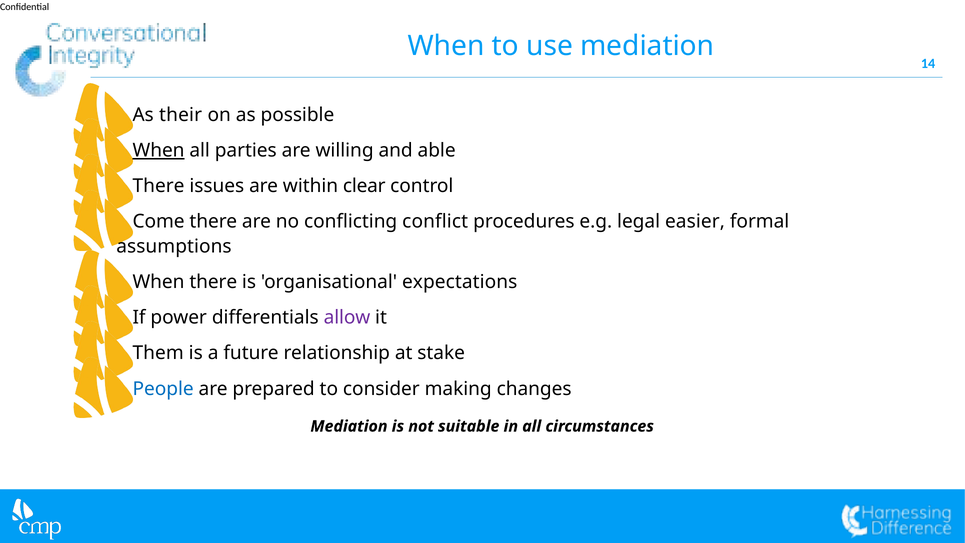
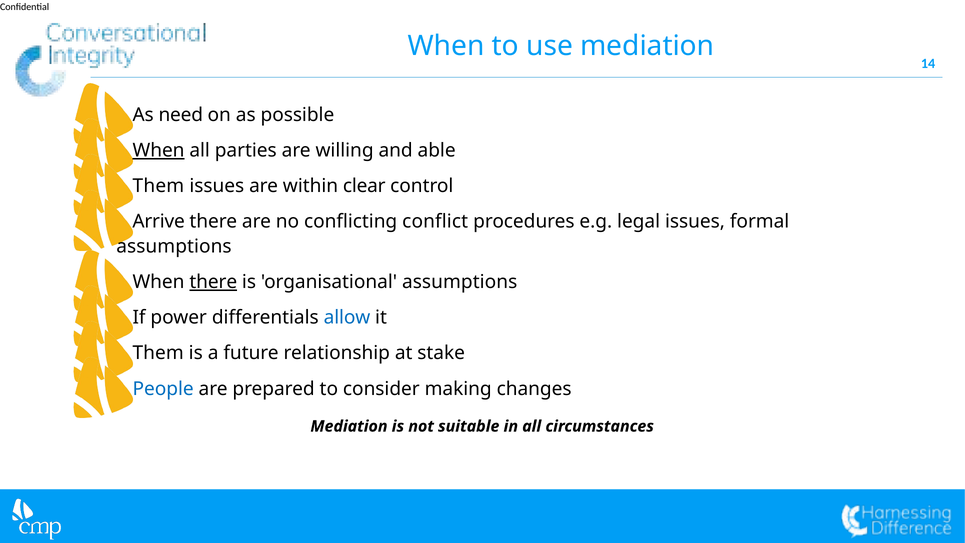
their: their -> need
There at (159, 186): There -> Them
Come: Come -> Arrive
legal easier: easier -> issues
there at (213, 282) underline: none -> present
organisational expectations: expectations -> assumptions
allow colour: purple -> blue
